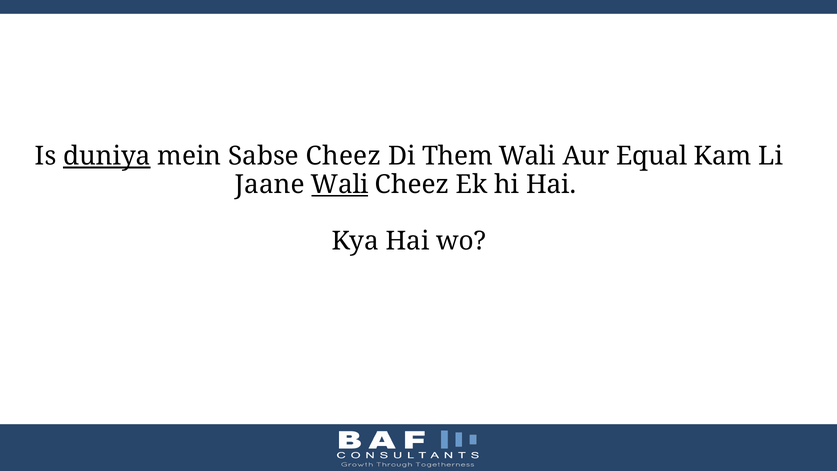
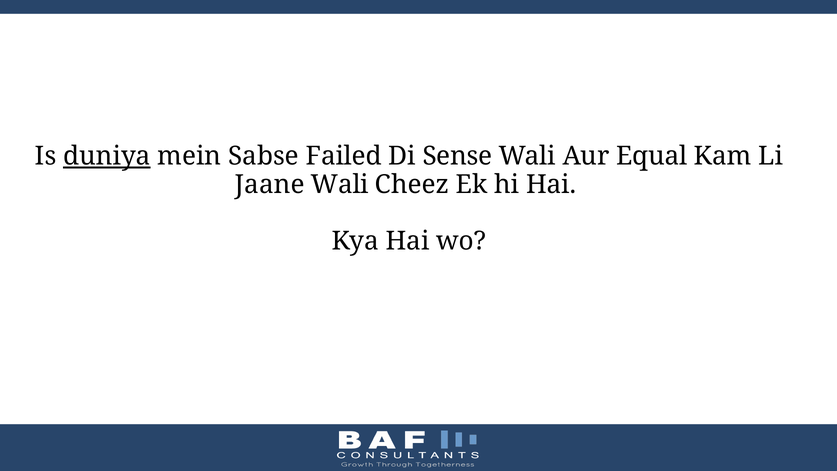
Sabse Cheez: Cheez -> Failed
Them: Them -> Sense
Wali at (340, 185) underline: present -> none
